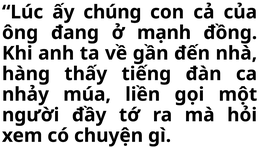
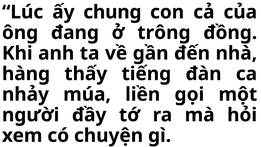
chúng: chúng -> chung
mạnh: mạnh -> trông
